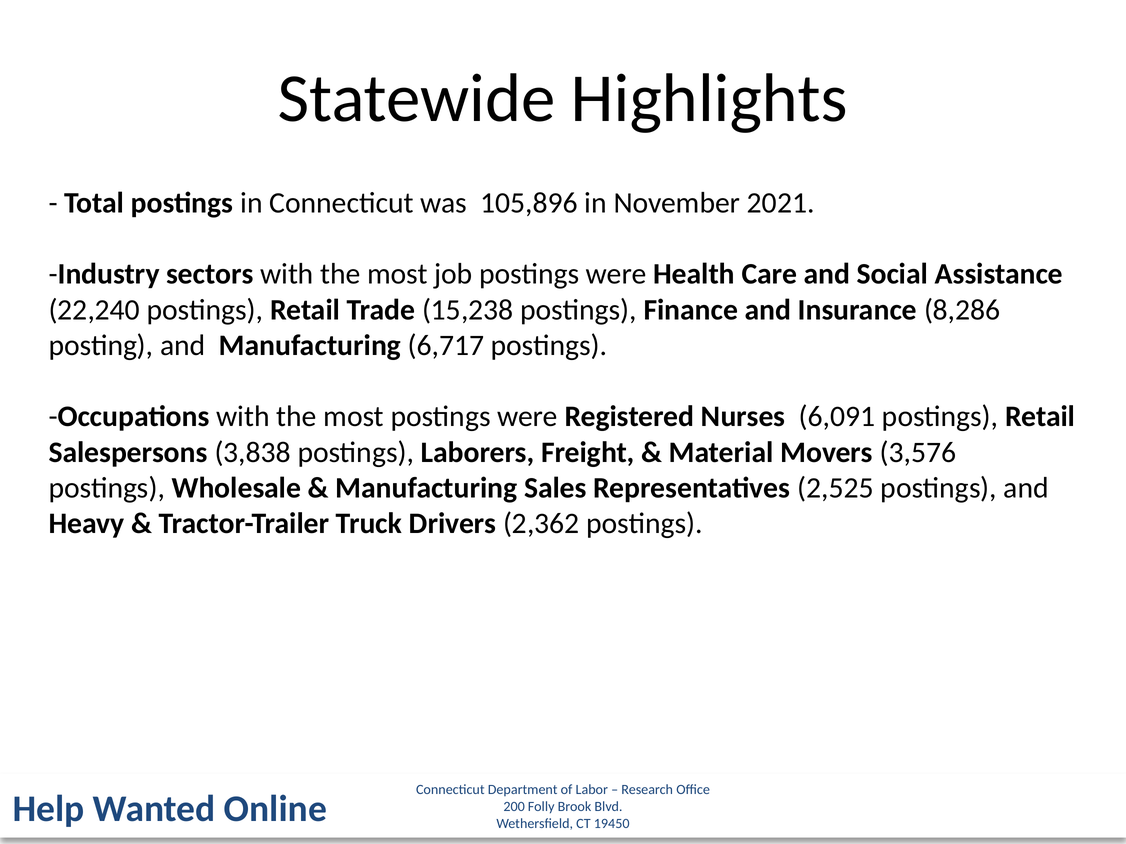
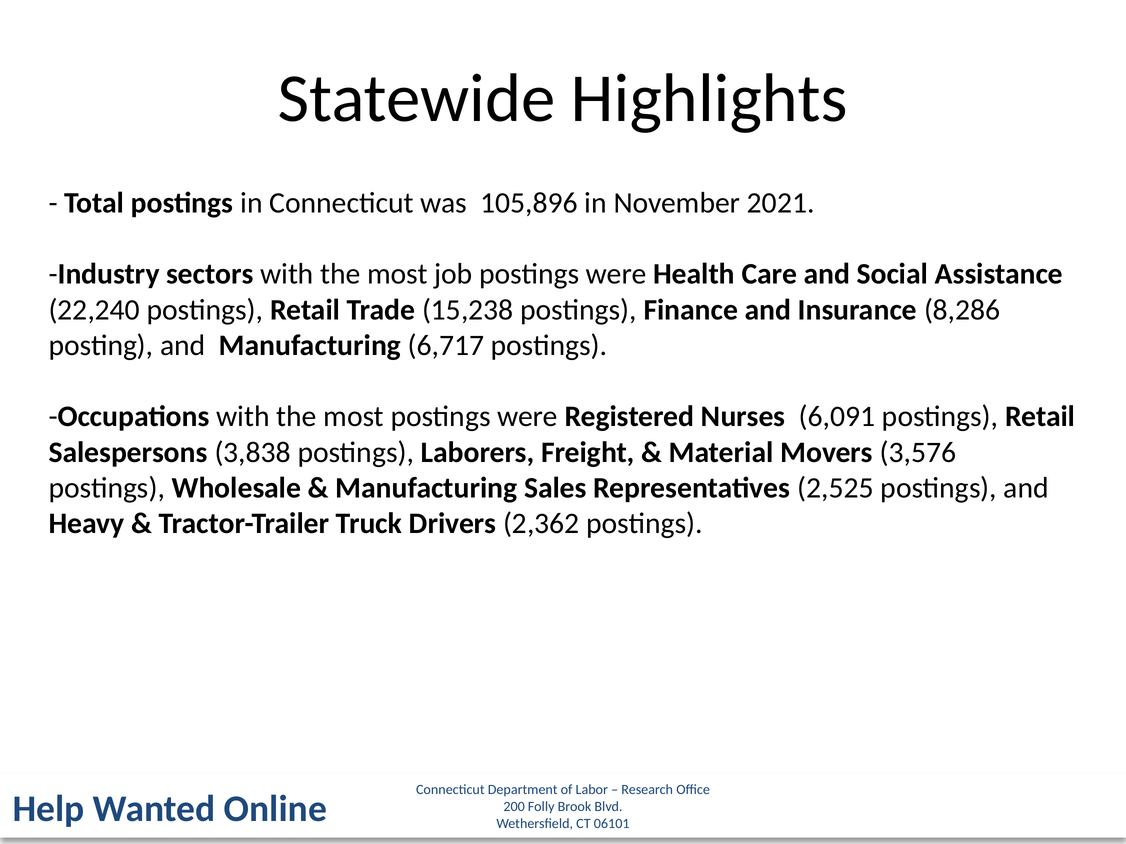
19450: 19450 -> 06101
